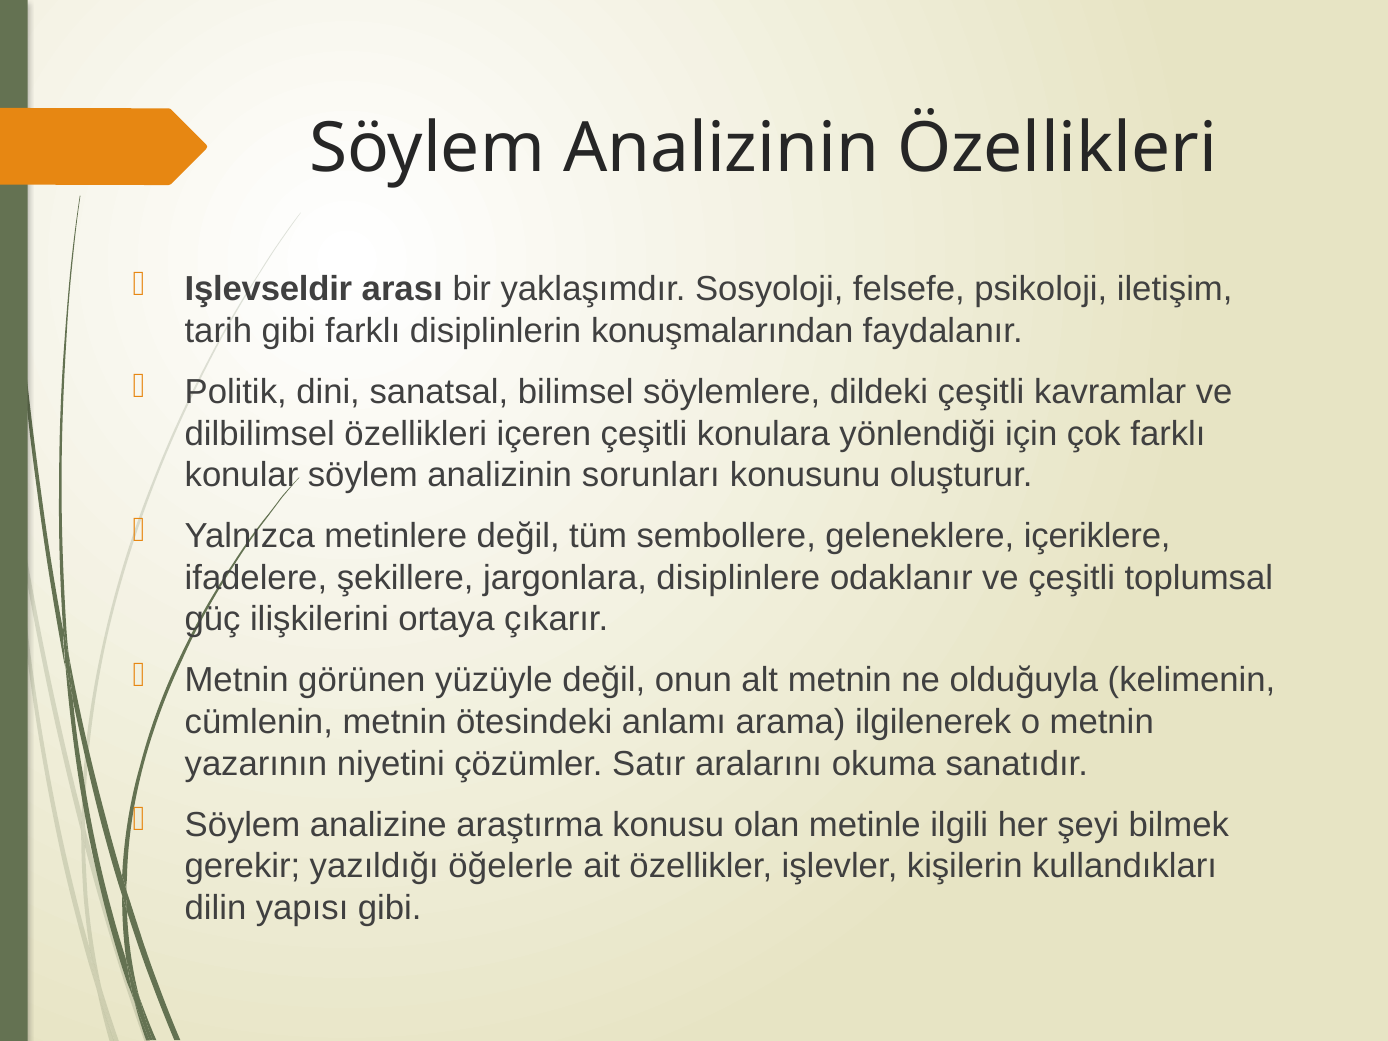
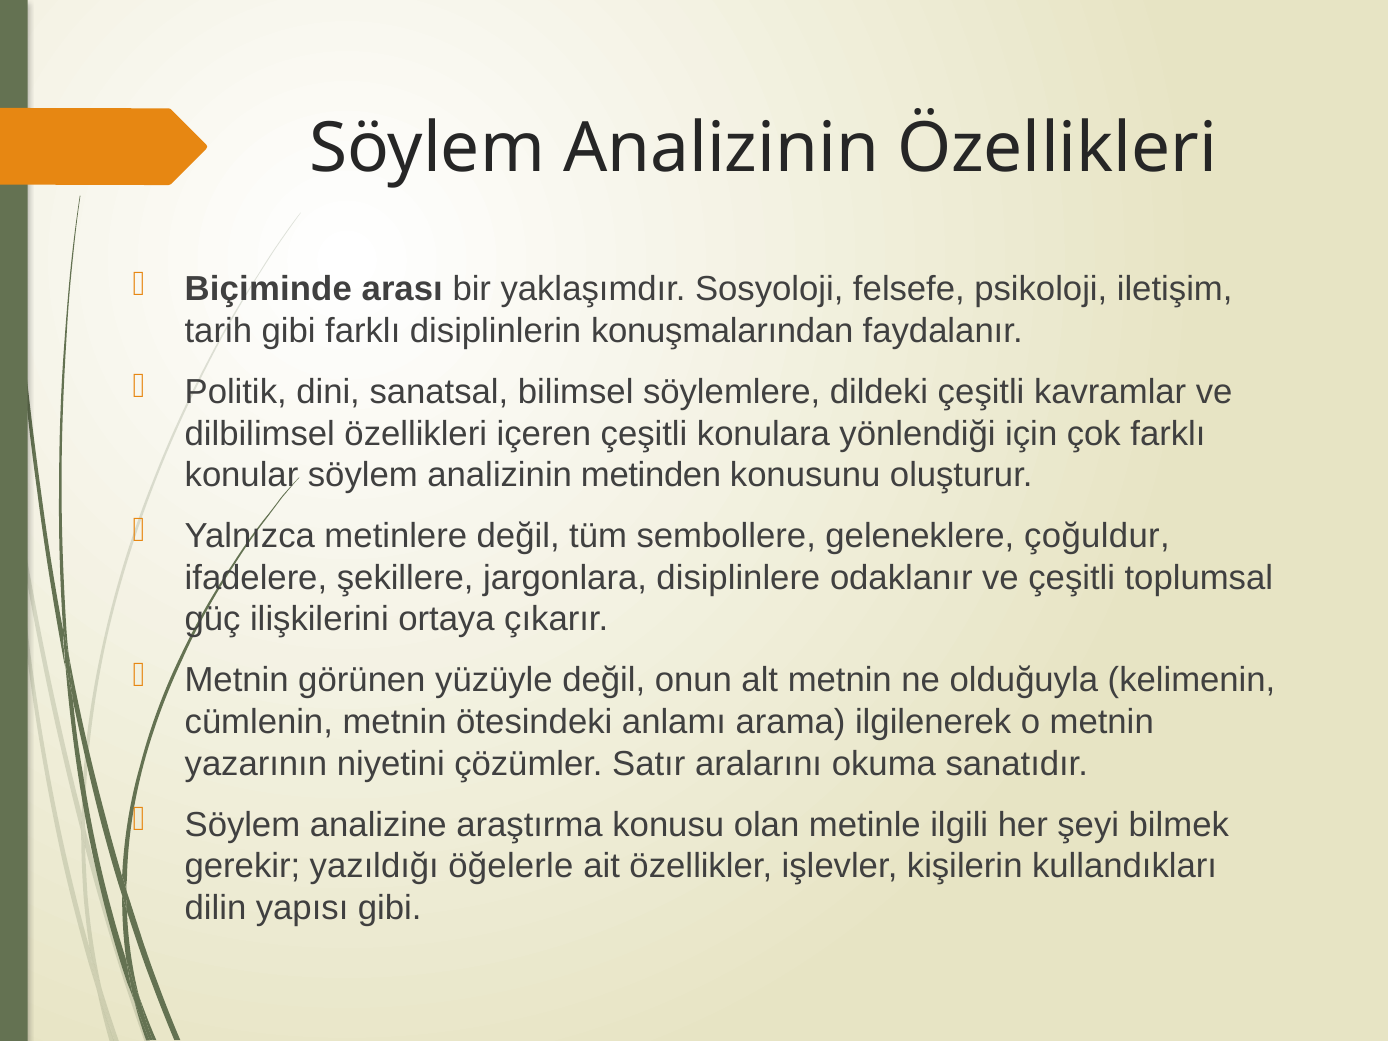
Işlevseldir: Işlevseldir -> Biçiminde
sorunları: sorunları -> metinden
içeriklere: içeriklere -> çoğuldur
